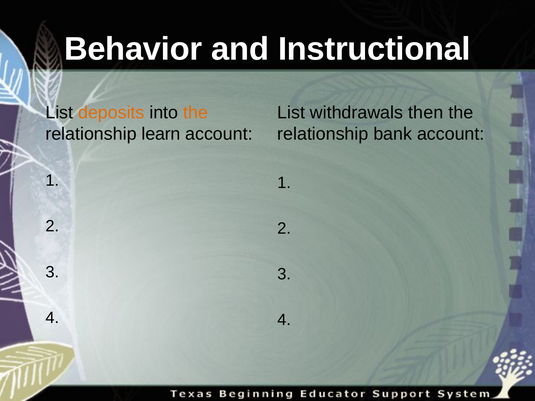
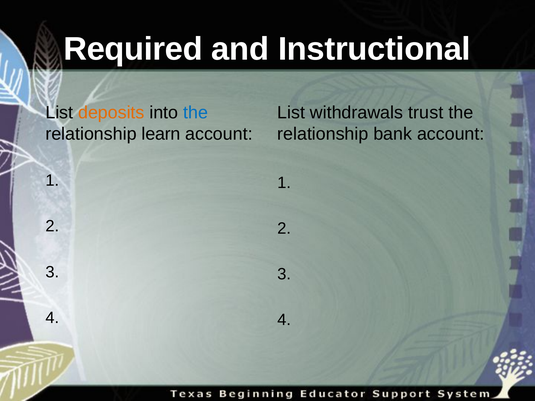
Behavior: Behavior -> Required
the at (196, 113) colour: orange -> blue
then: then -> trust
